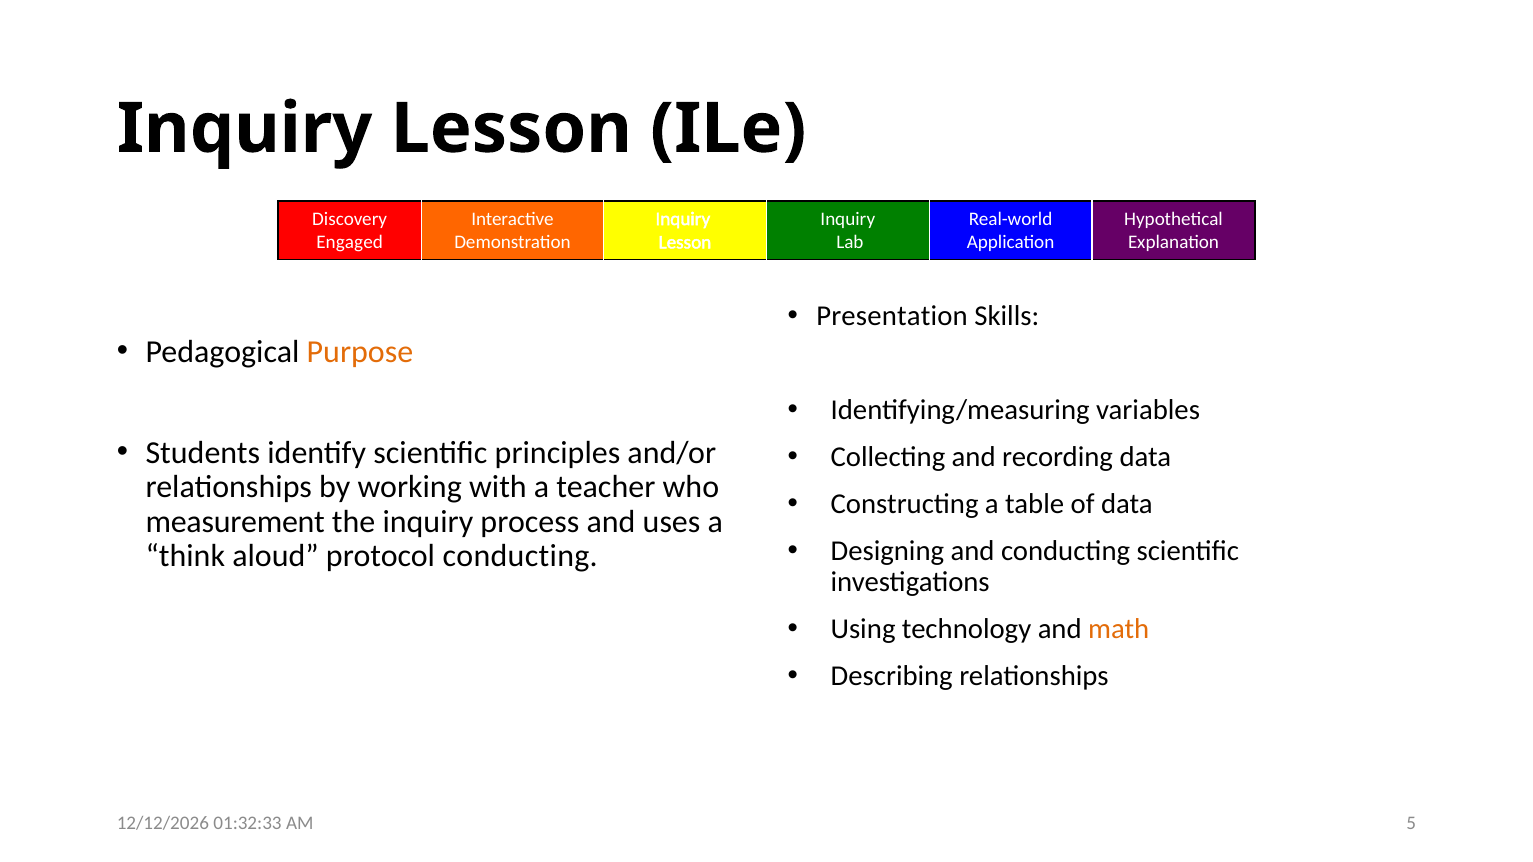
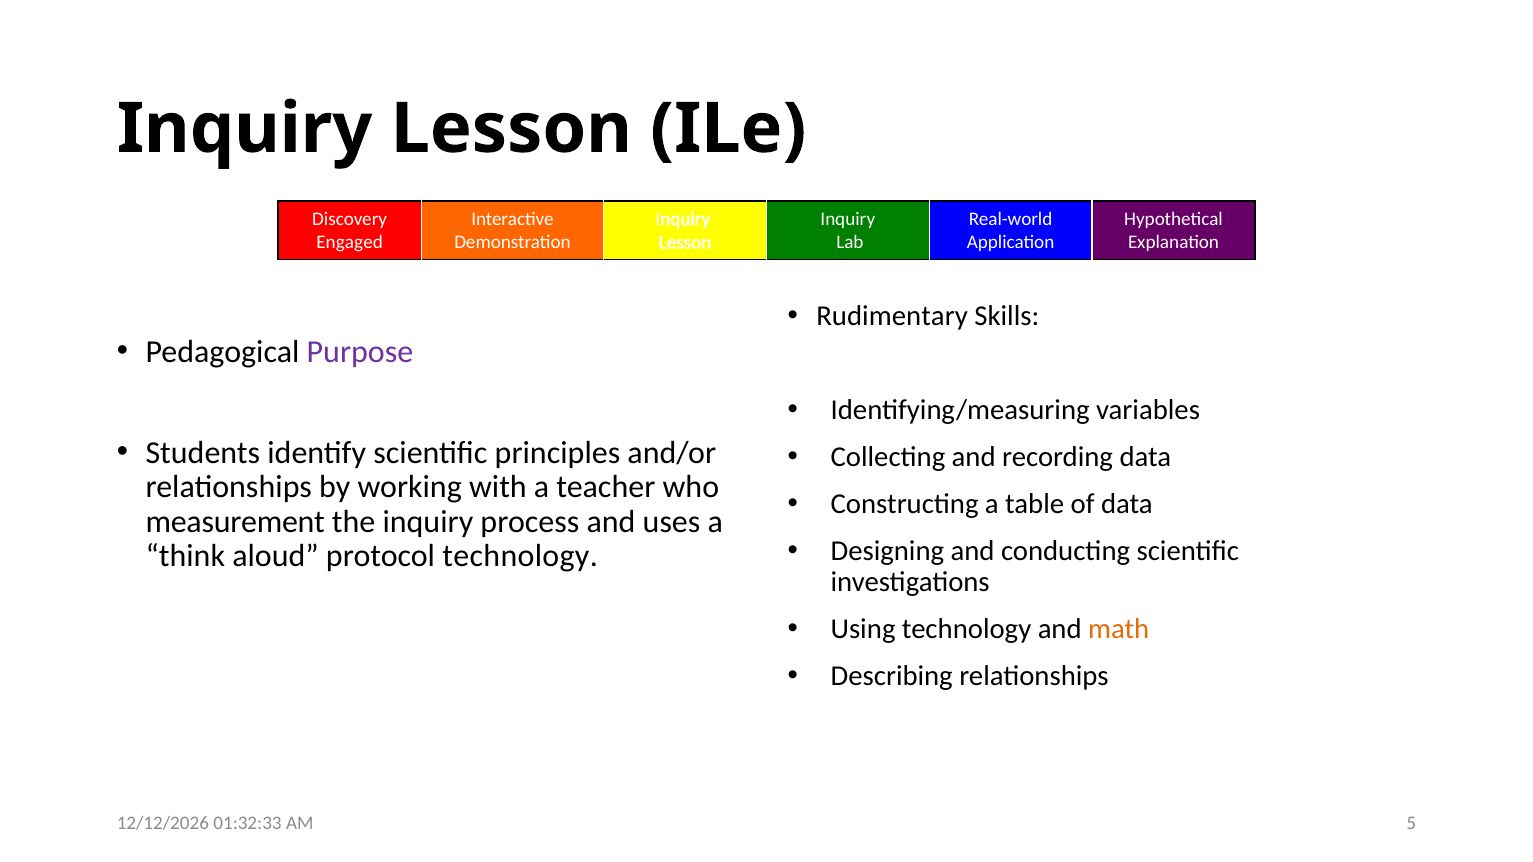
Presentation: Presentation -> Rudimentary
Purpose colour: orange -> purple
protocol conducting: conducting -> technology
